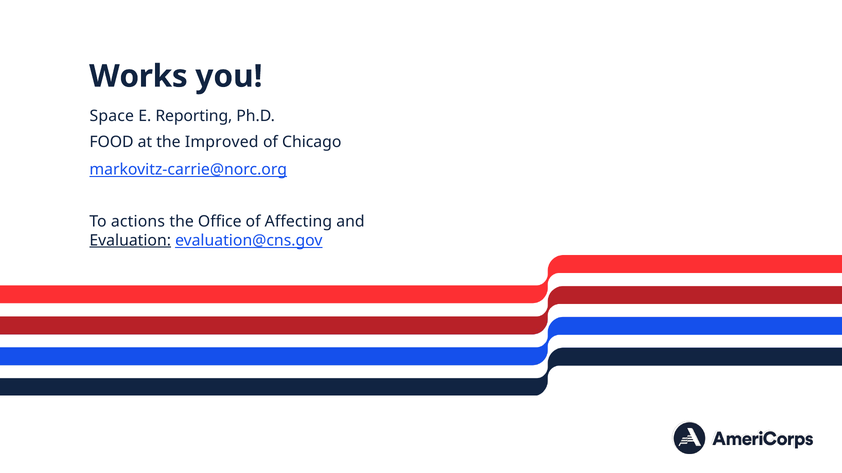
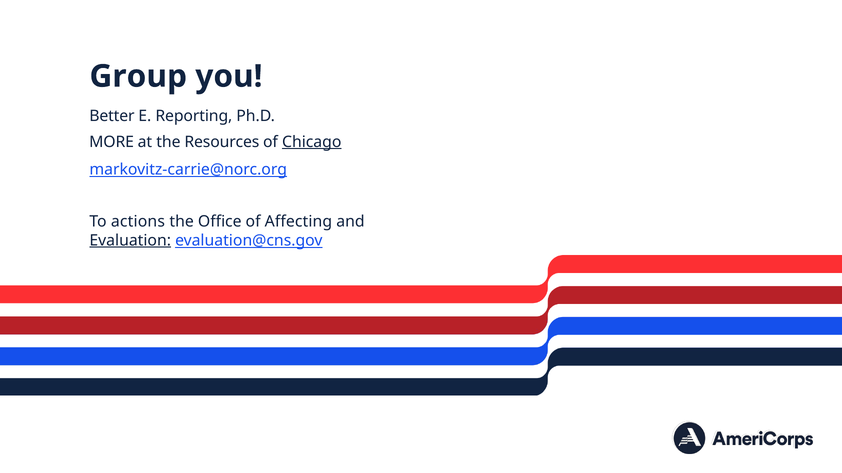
Works: Works -> Group
Space: Space -> Better
FOOD: FOOD -> MORE
Improved: Improved -> Resources
Chicago underline: none -> present
